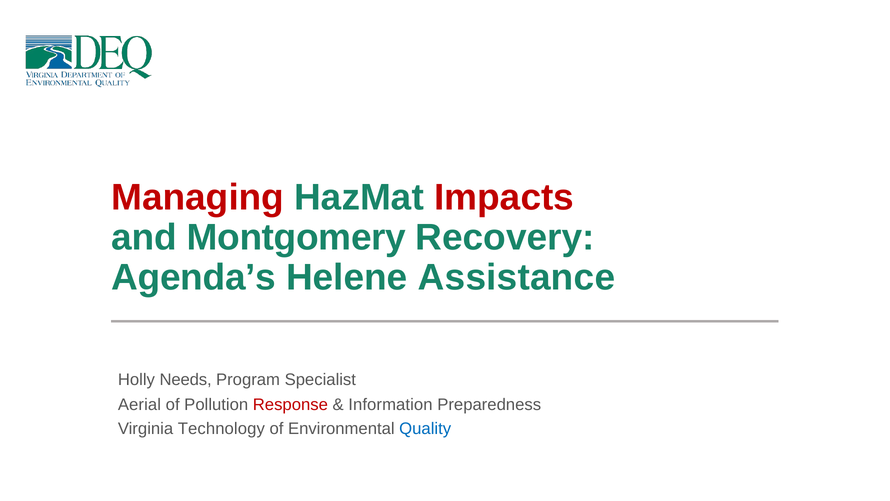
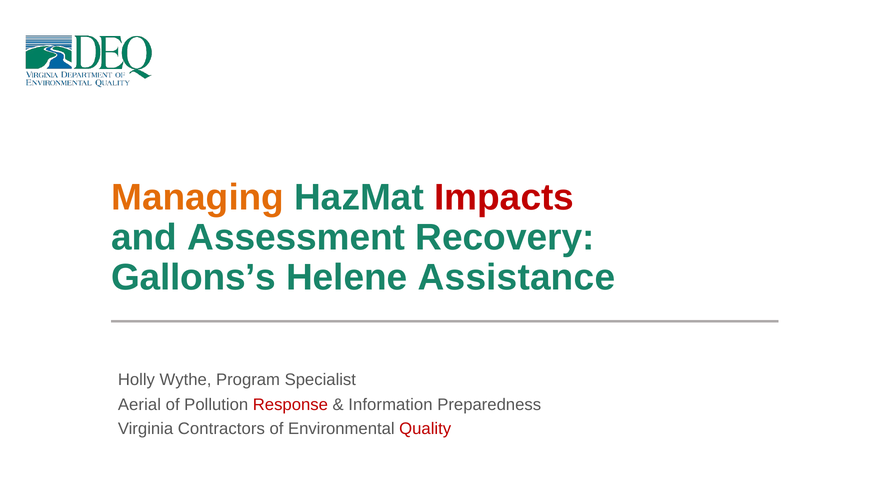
Managing colour: red -> orange
Montgomery: Montgomery -> Assessment
Agenda’s: Agenda’s -> Gallons’s
Needs: Needs -> Wythe
Technology: Technology -> Contractors
Quality colour: blue -> red
